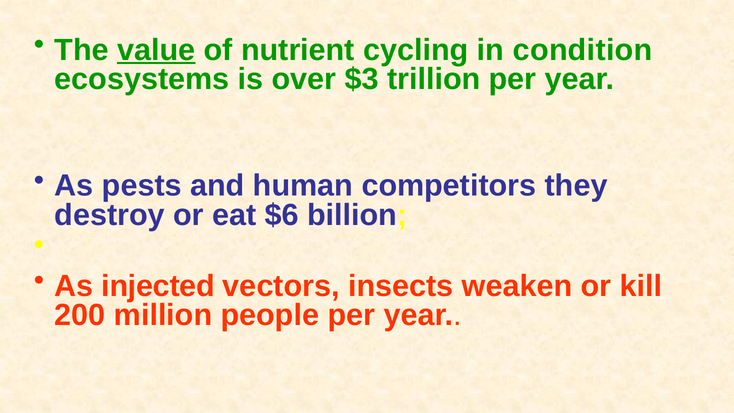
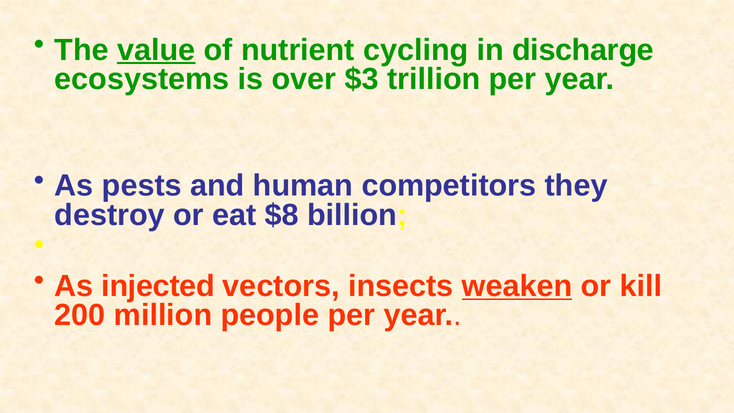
condition: condition -> discharge
$6: $6 -> $8
weaken underline: none -> present
